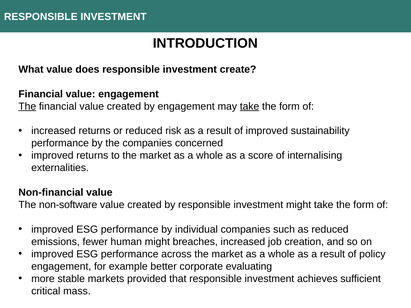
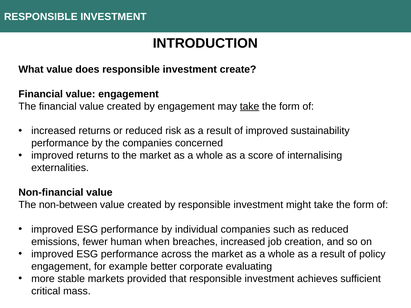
The at (27, 106) underline: present -> none
non-software: non-software -> non-between
human might: might -> when
